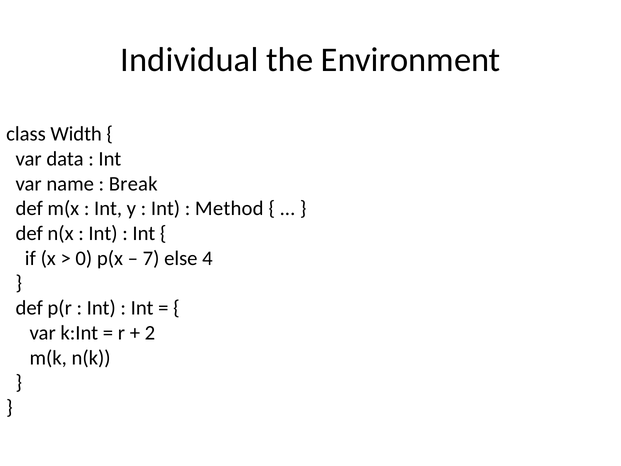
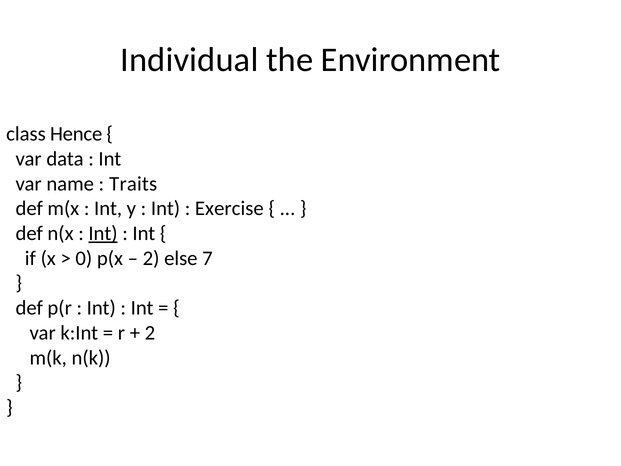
Width: Width -> Hence
Break: Break -> Traits
Method: Method -> Exercise
Int at (103, 233) underline: none -> present
7 at (151, 258): 7 -> 2
4: 4 -> 7
